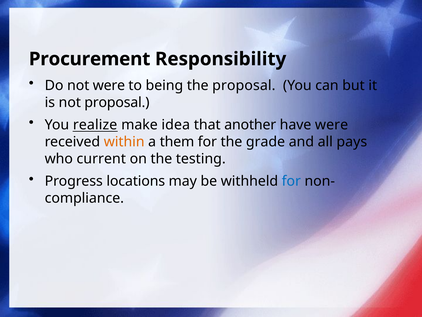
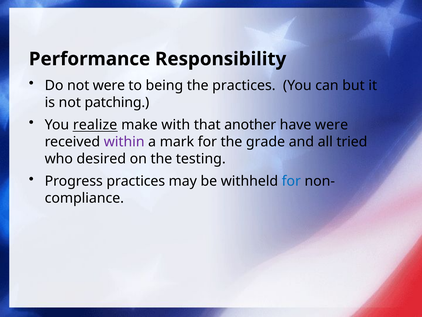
Procurement: Procurement -> Performance
the proposal: proposal -> practices
not proposal: proposal -> patching
idea: idea -> with
within colour: orange -> purple
them: them -> mark
pays: pays -> tried
current: current -> desired
Progress locations: locations -> practices
